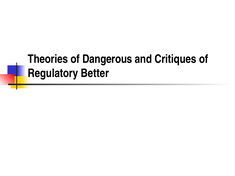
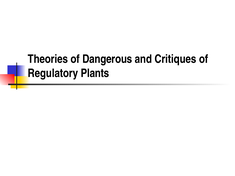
Better: Better -> Plants
